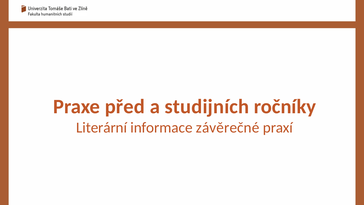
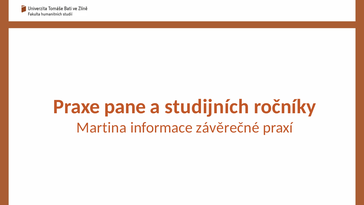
před: před -> pane
Literární: Literární -> Martina
